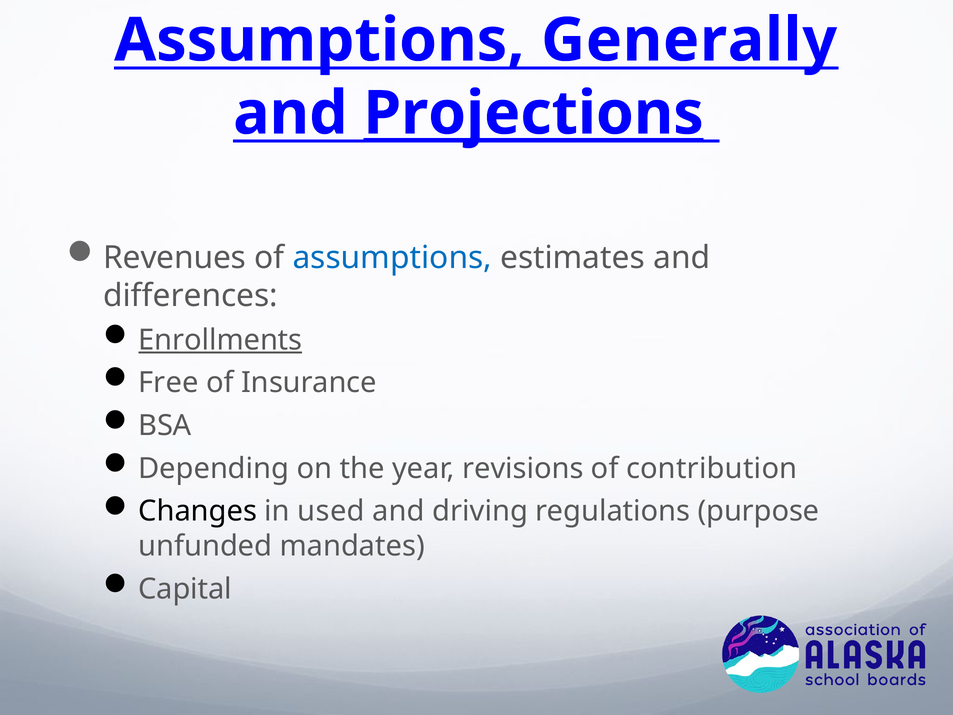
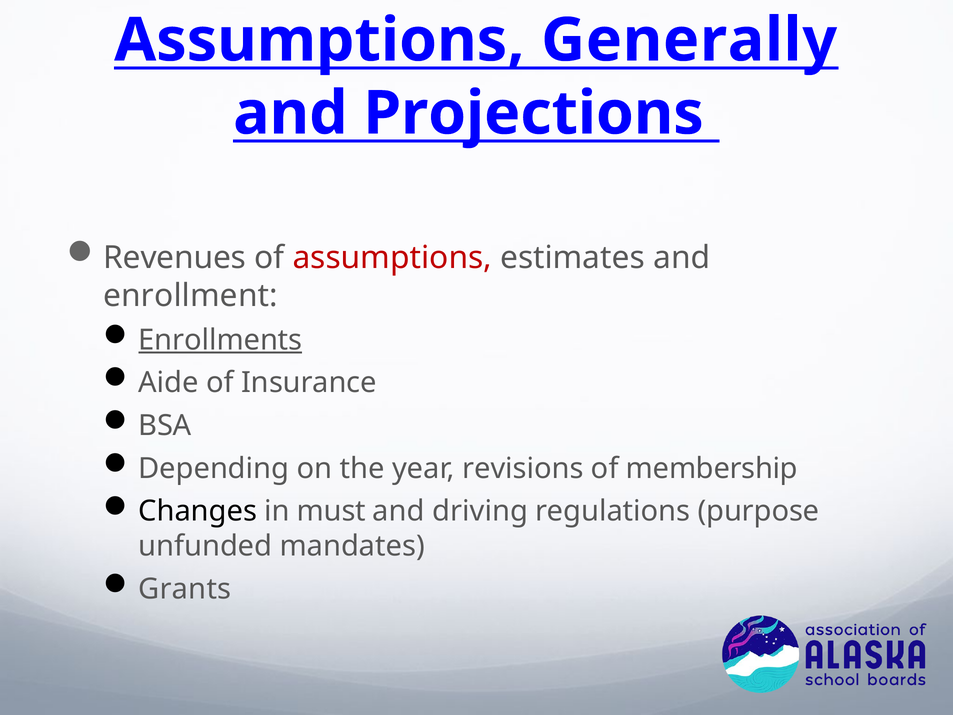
Projections underline: present -> none
assumptions at (392, 257) colour: blue -> red
differences: differences -> enrollment
Free: Free -> Aide
contribution: contribution -> membership
used: used -> must
Capital: Capital -> Grants
